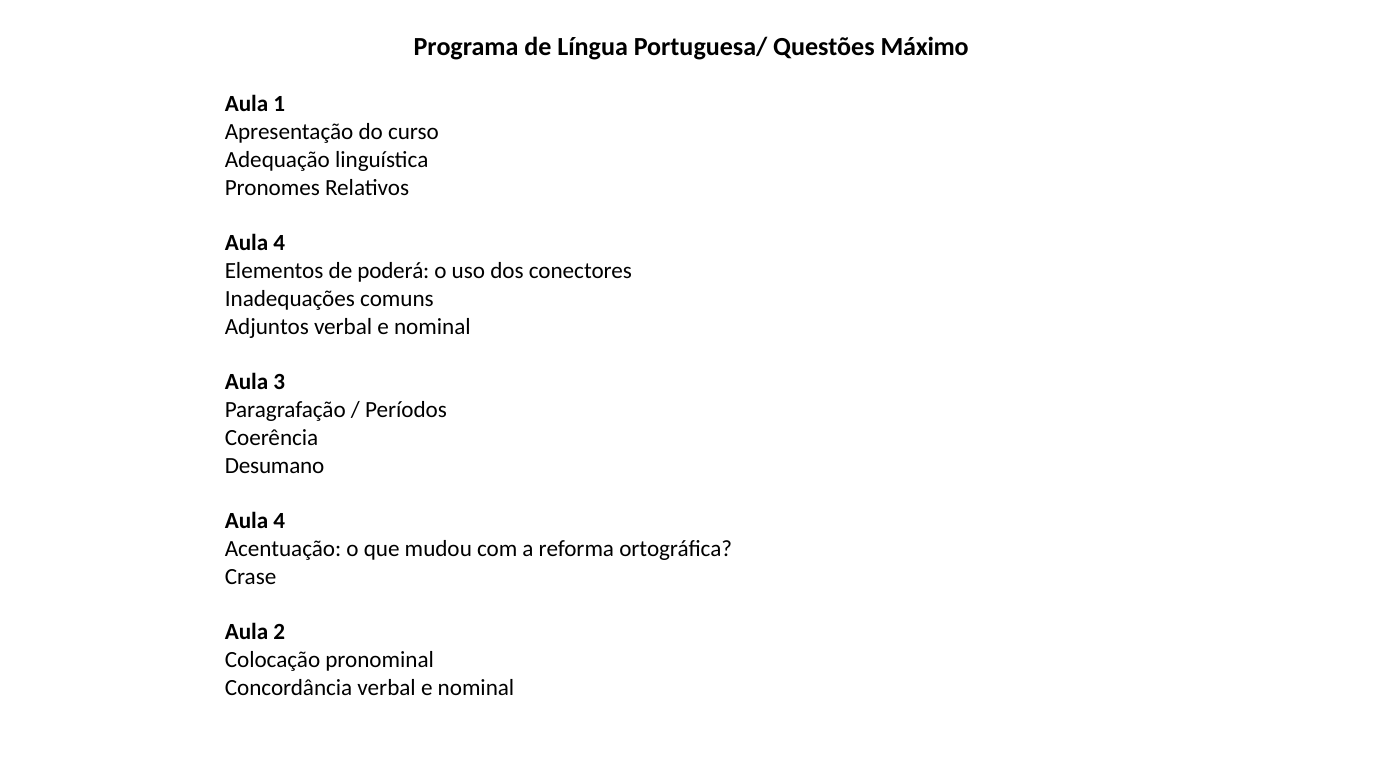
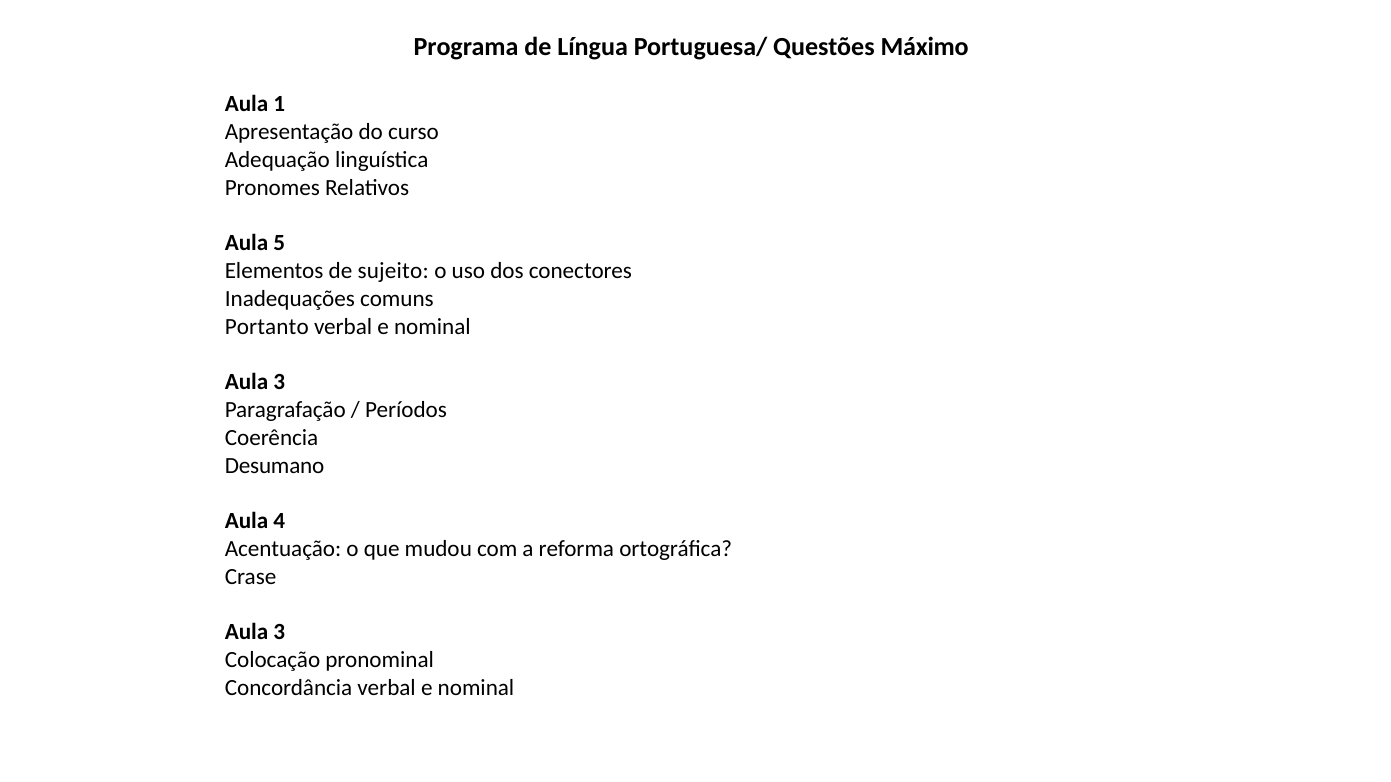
4 at (279, 243): 4 -> 5
poderá: poderá -> sujeito
Adjuntos: Adjuntos -> Portanto
2 at (279, 633): 2 -> 3
